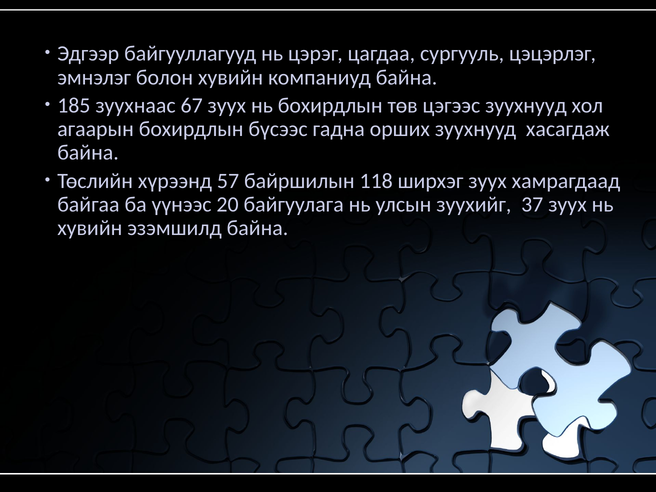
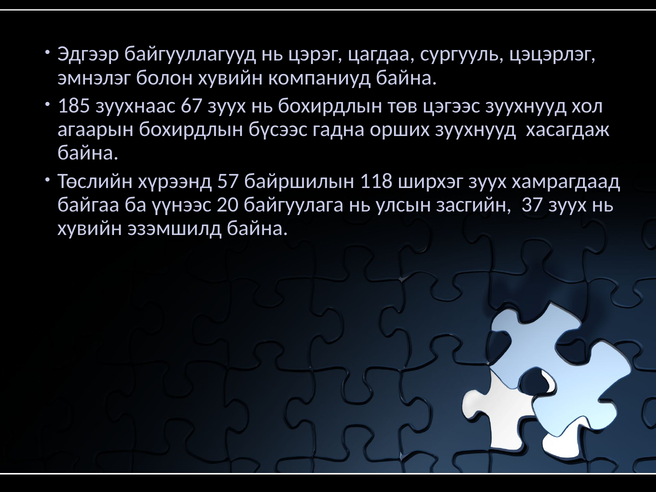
зуухийг: зуухийг -> засгийн
